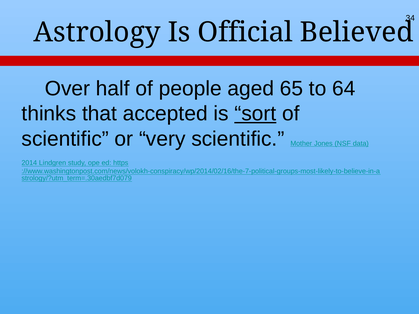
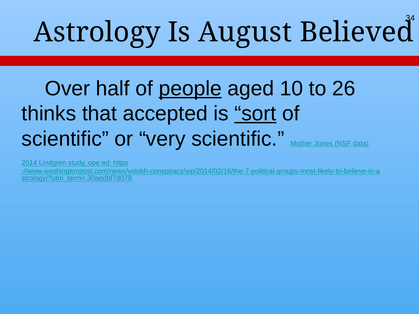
Official: Official -> August
people underline: none -> present
65: 65 -> 10
64: 64 -> 26
